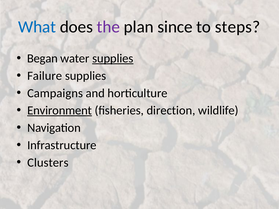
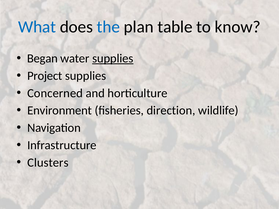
the colour: purple -> blue
since: since -> table
steps: steps -> know
Failure: Failure -> Project
Campaigns: Campaigns -> Concerned
Environment underline: present -> none
